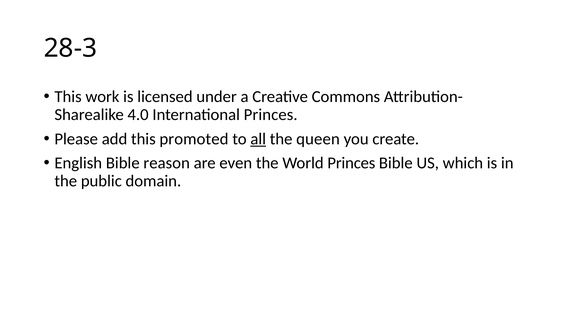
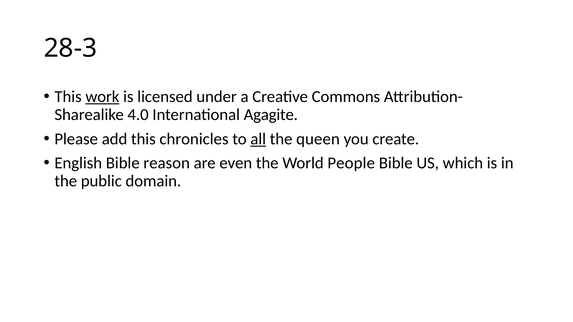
work underline: none -> present
International Princes: Princes -> Agagite
promoted: promoted -> chronicles
World Princes: Princes -> People
